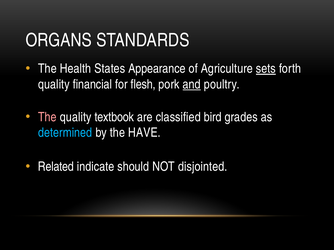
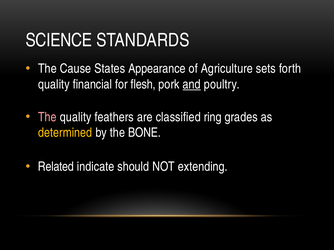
ORGANS: ORGANS -> SCIENCE
Health: Health -> Cause
sets underline: present -> none
textbook: textbook -> feathers
bird: bird -> ring
determined colour: light blue -> yellow
HAVE: HAVE -> BONE
disjointed: disjointed -> extending
